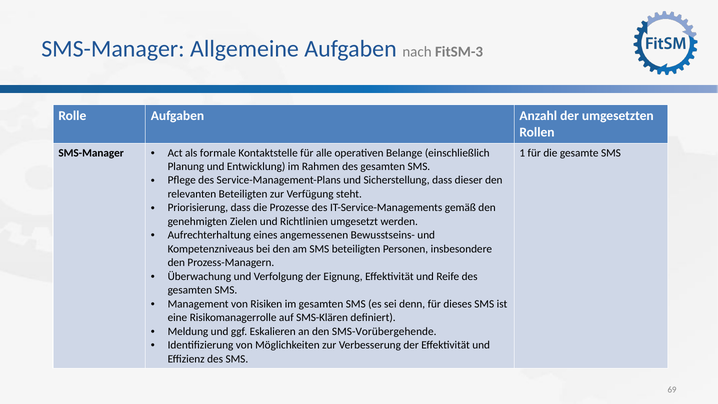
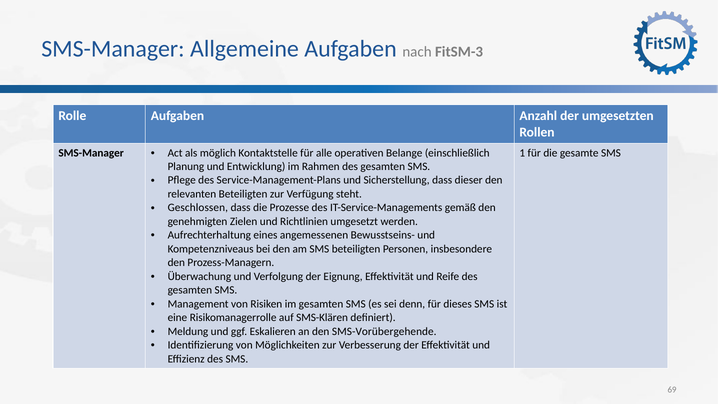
formale: formale -> möglich
Priorisierung: Priorisierung -> Geschlossen
